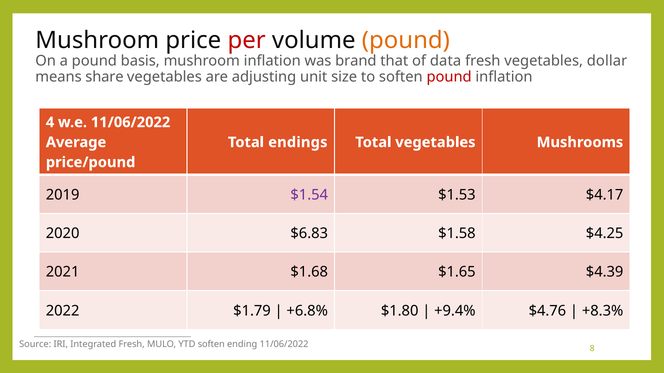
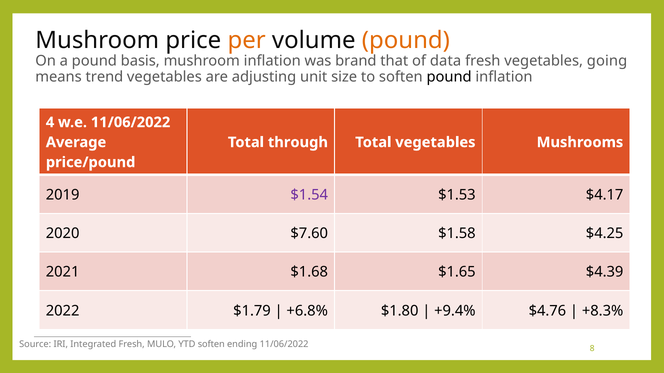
per colour: red -> orange
dollar: dollar -> going
share: share -> trend
pound at (449, 77) colour: red -> black
endings: endings -> through
$6.83: $6.83 -> $7.60
